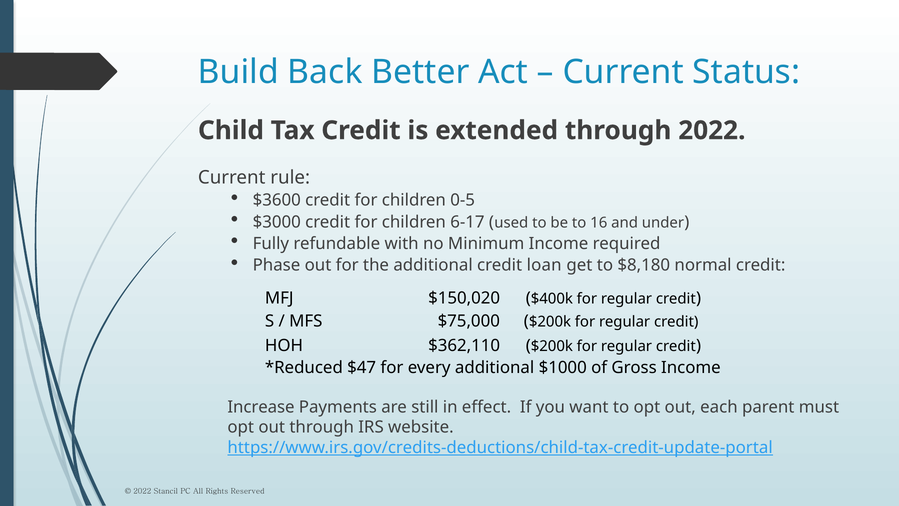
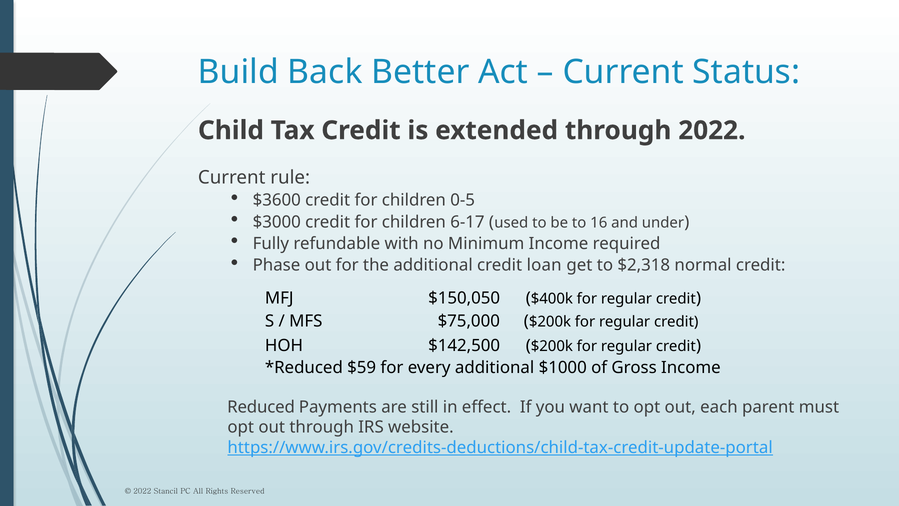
$8,180: $8,180 -> $2,318
$150,020: $150,020 -> $150,050
$362,110: $362,110 -> $142,500
$47: $47 -> $59
Increase: Increase -> Reduced
